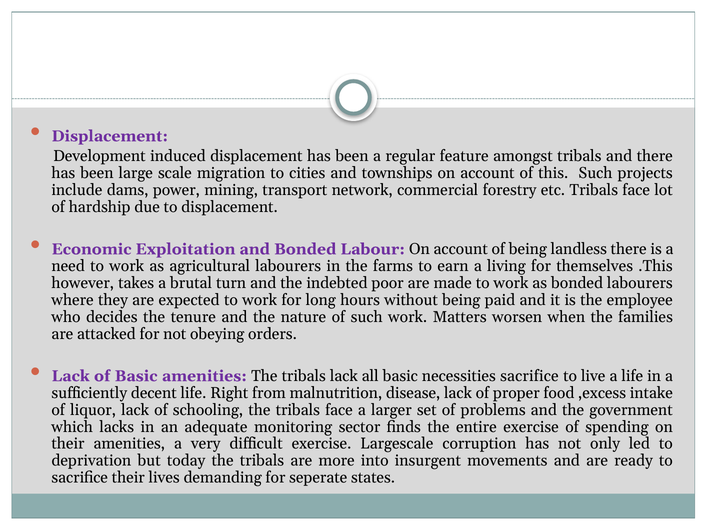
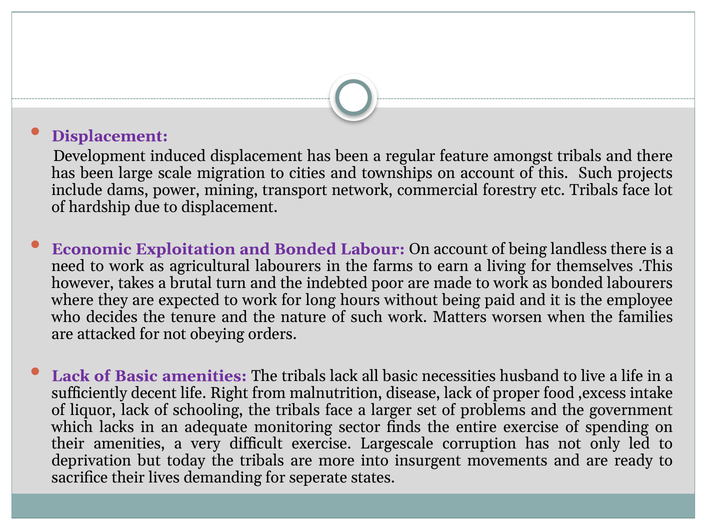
necessities sacrifice: sacrifice -> husband
